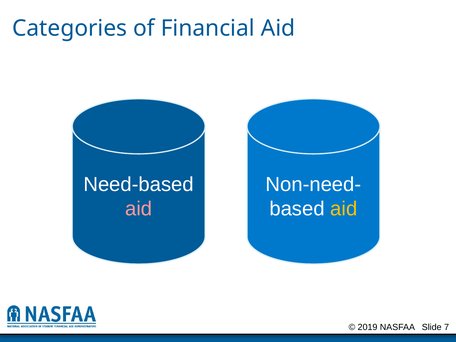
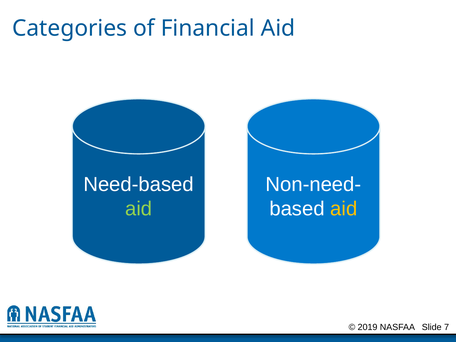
aid at (139, 209) colour: pink -> light green
